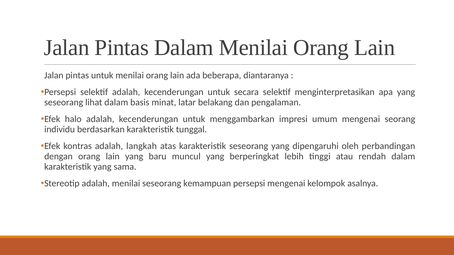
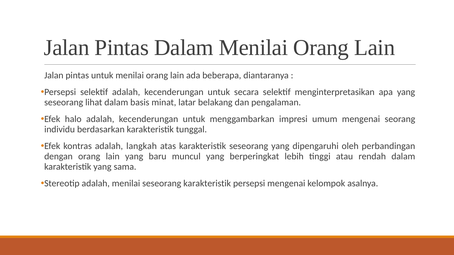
seseorang kemampuan: kemampuan -> karakteristik
